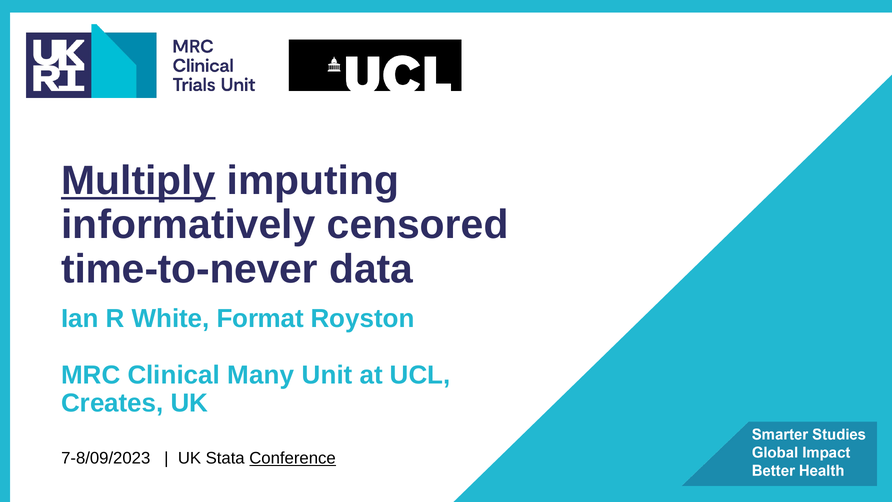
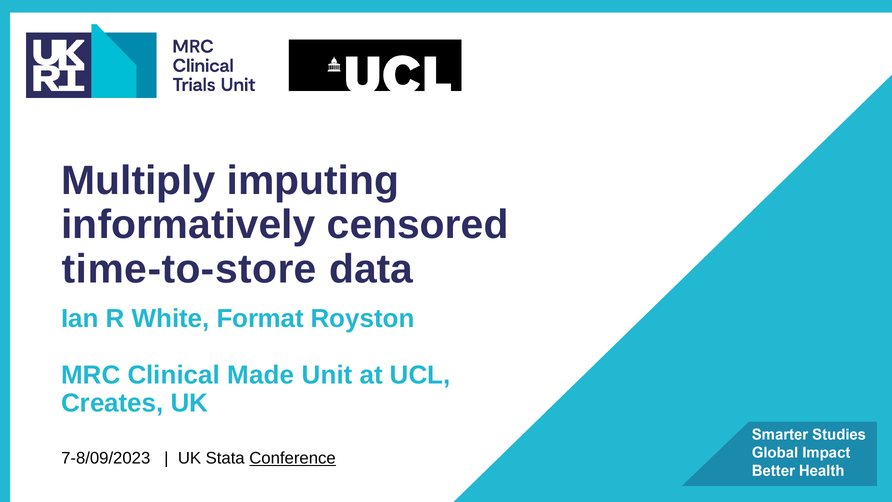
Multiply underline: present -> none
time-to-never: time-to-never -> time-to-store
Many: Many -> Made
